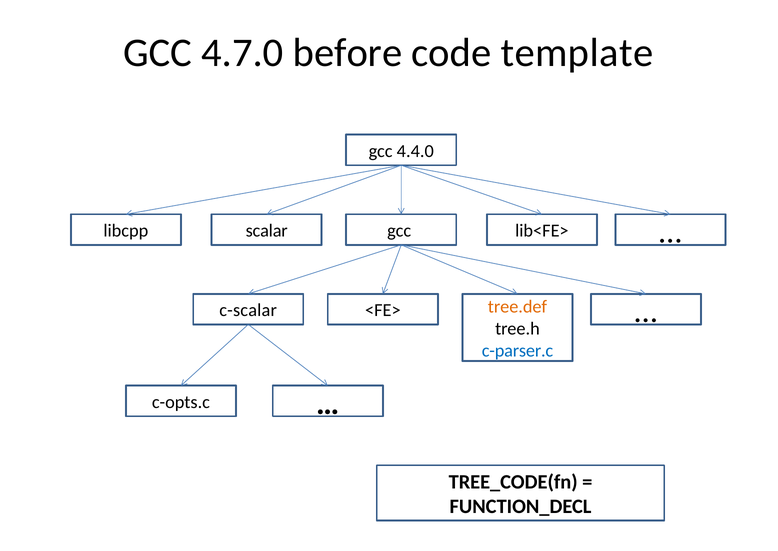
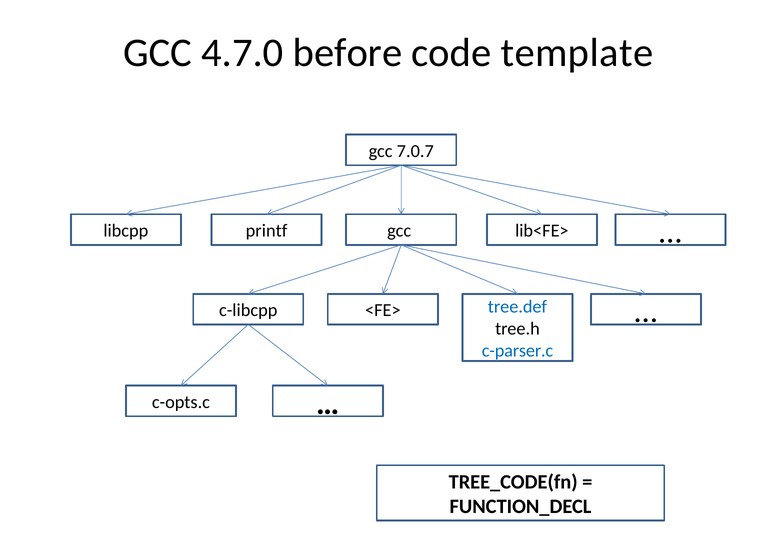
4.4.0: 4.4.0 -> 7.0.7
scalar: scalar -> printf
c-scalar: c-scalar -> c-libcpp
tree.def colour: orange -> blue
